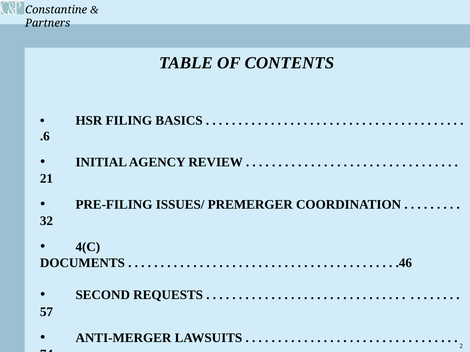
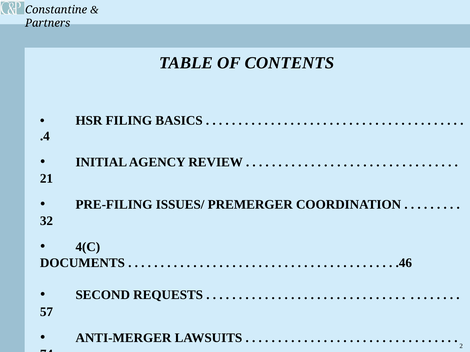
.6: .6 -> .4
